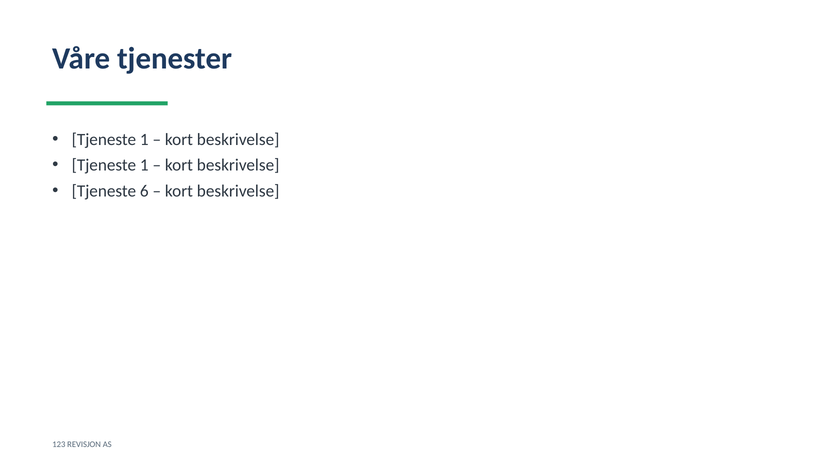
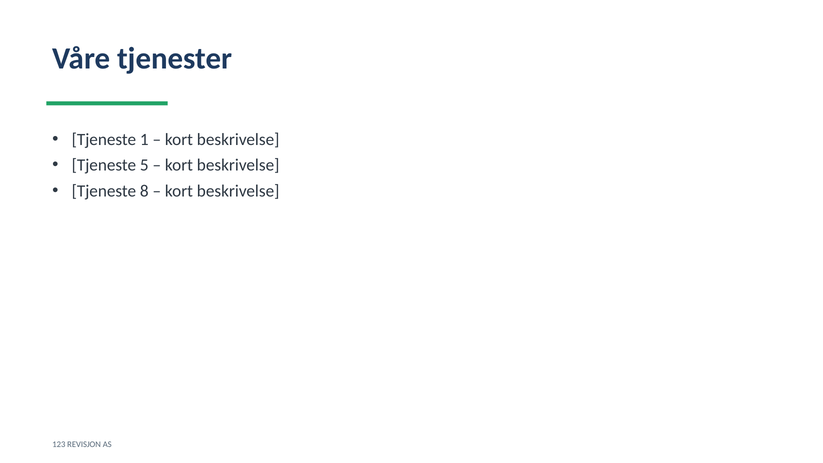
1 at (144, 165): 1 -> 5
6: 6 -> 8
